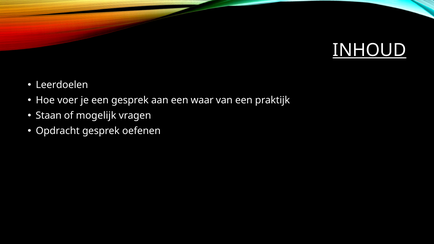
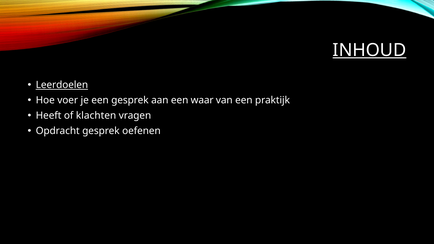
Leerdoelen underline: none -> present
Staan: Staan -> Heeft
mogelijk: mogelijk -> klachten
